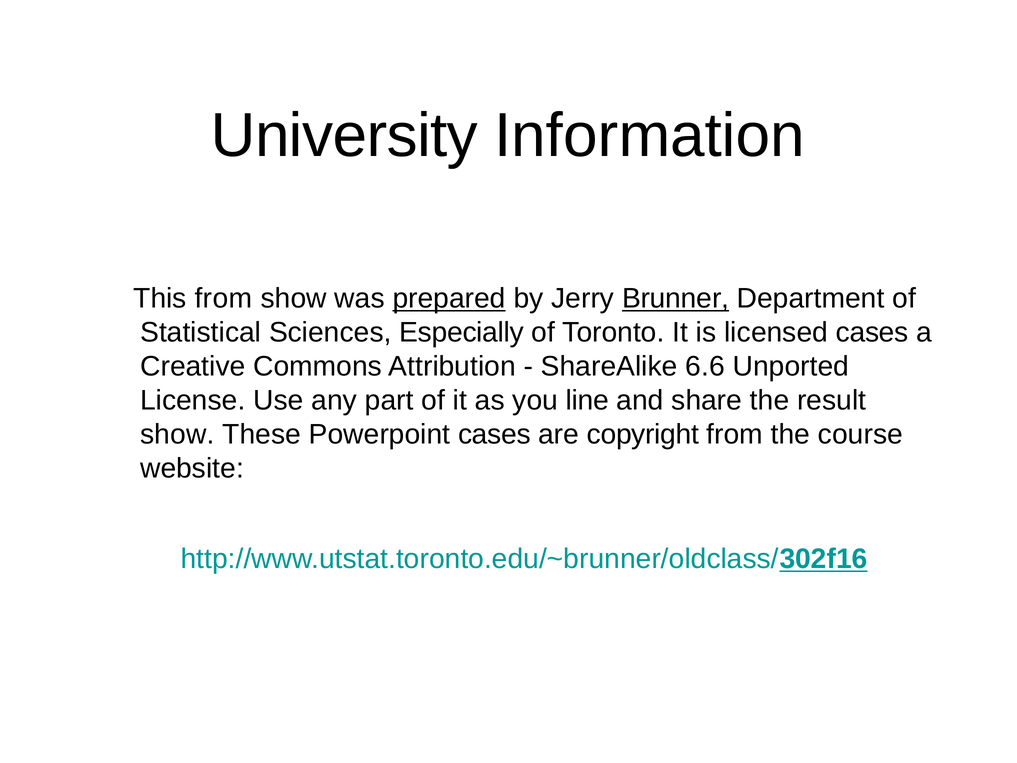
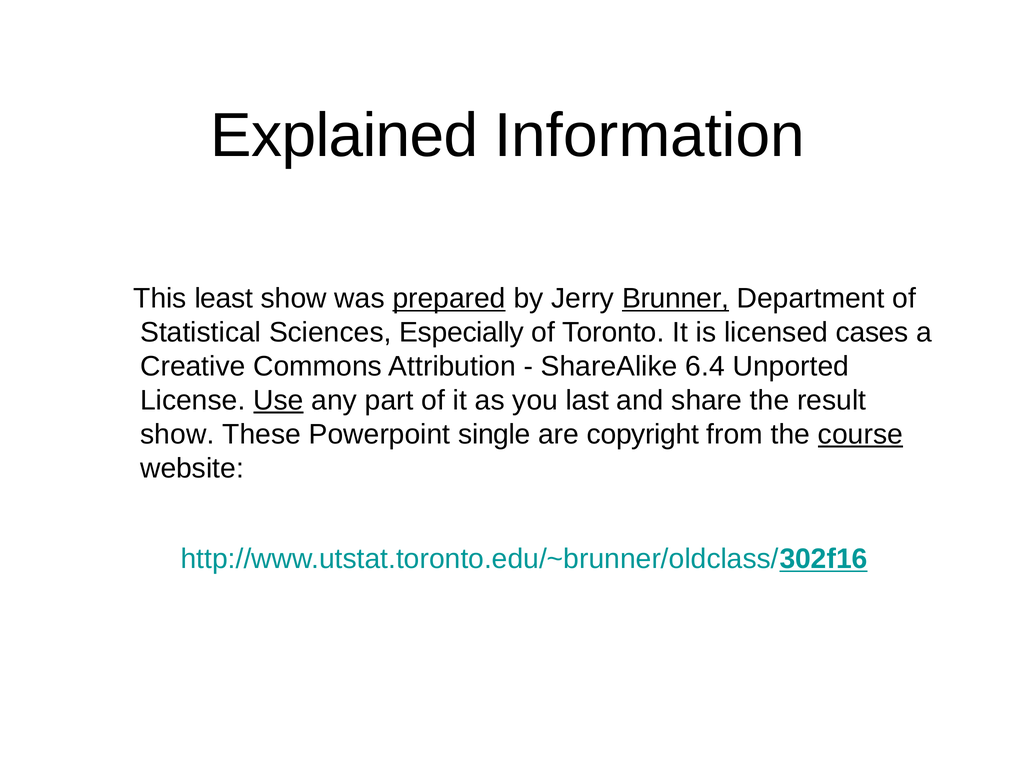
University: University -> Explained
This from: from -> least
6.6: 6.6 -> 6.4
Use underline: none -> present
line: line -> last
Powerpoint cases: cases -> single
course underline: none -> present
